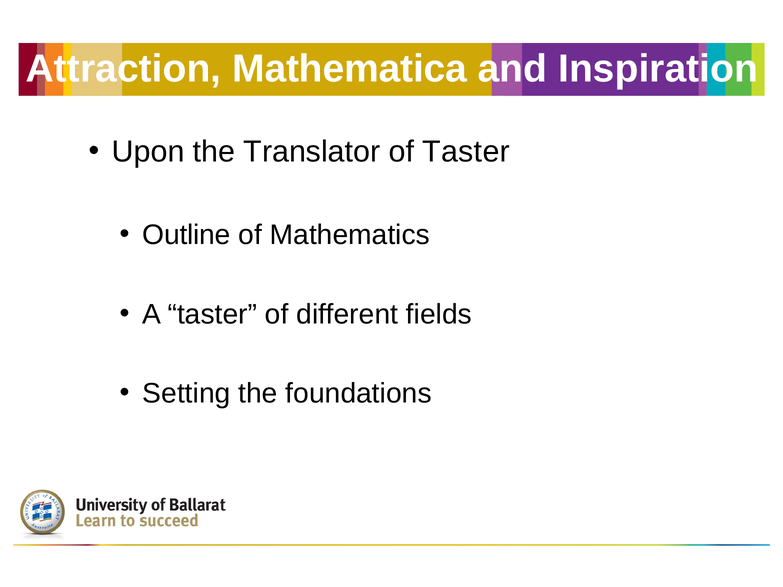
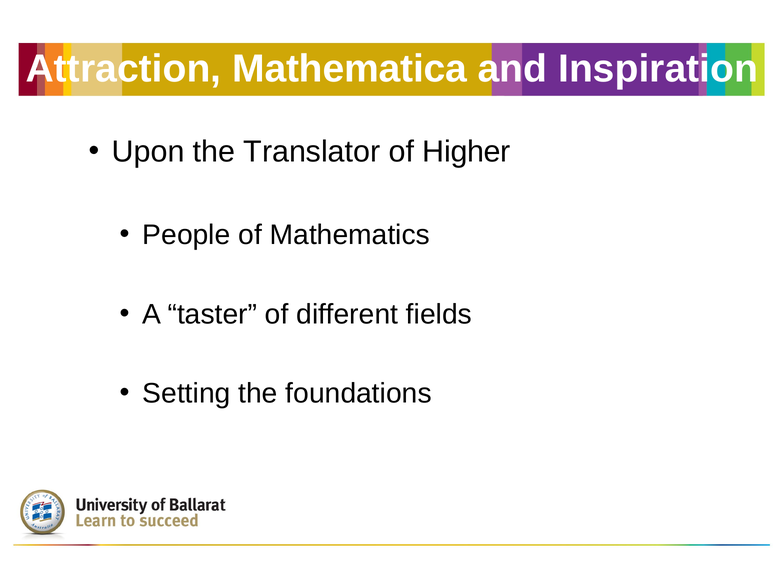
of Taster: Taster -> Higher
Outline: Outline -> People
